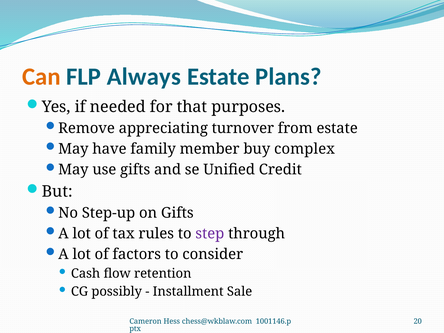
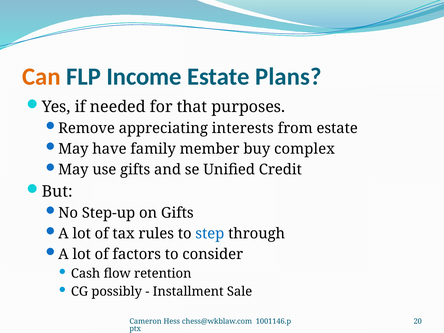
Always: Always -> Income
turnover: turnover -> interests
step colour: purple -> blue
